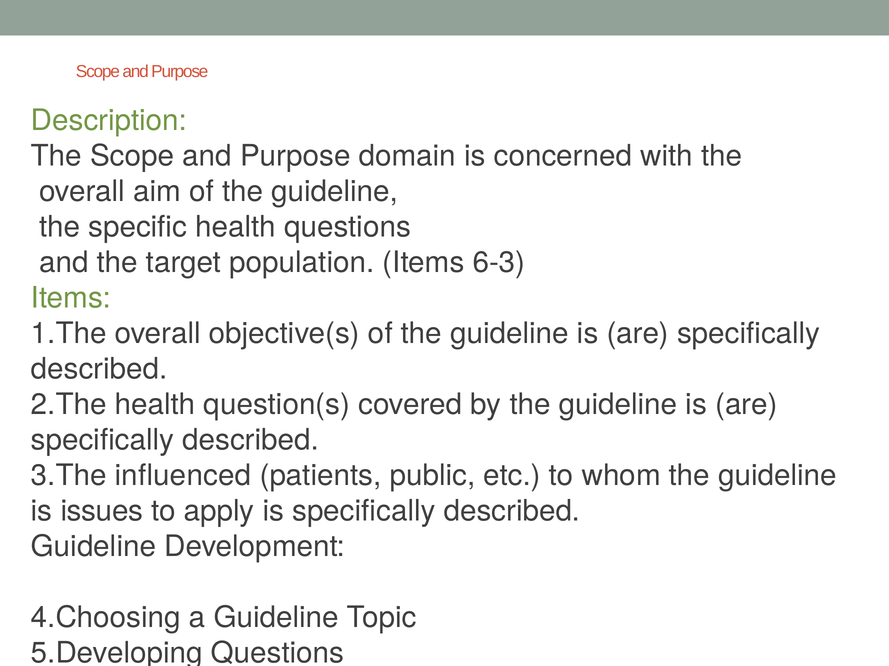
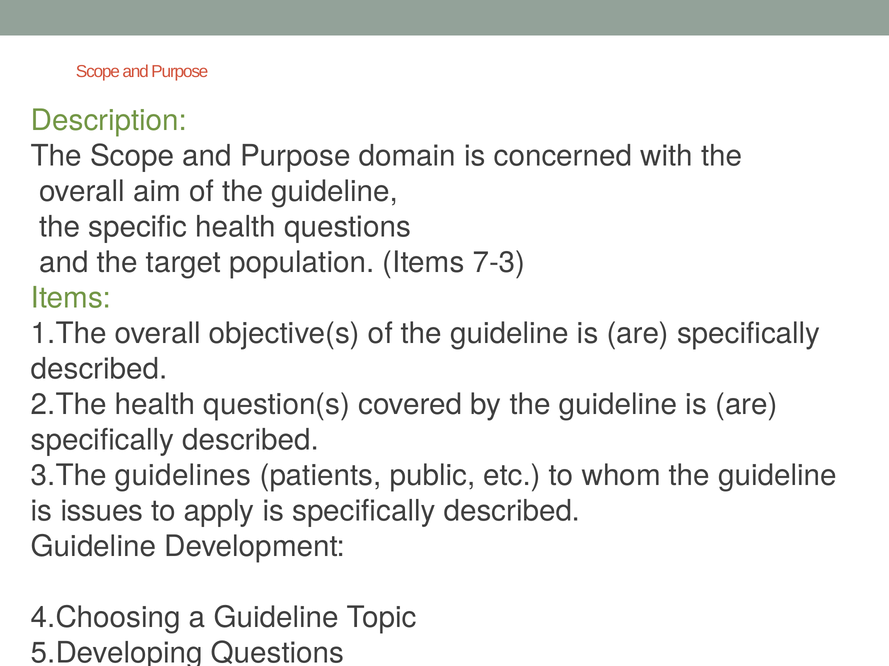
6-3: 6-3 -> 7-3
influenced: influenced -> guidelines
